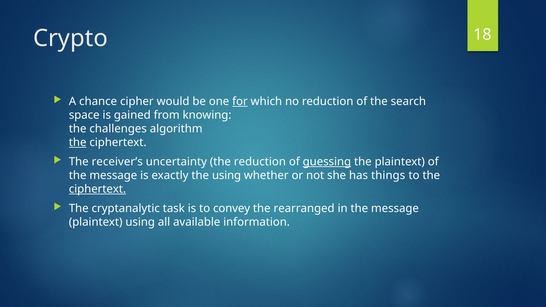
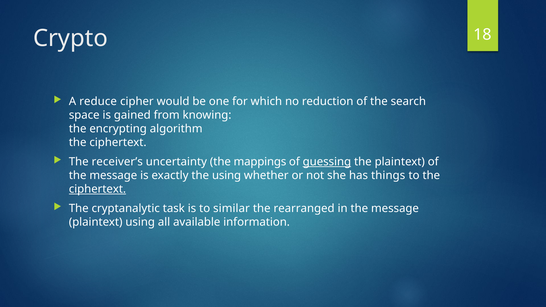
chance: chance -> reduce
for underline: present -> none
challenges: challenges -> encrypting
the at (78, 143) underline: present -> none
the reduction: reduction -> mappings
convey: convey -> similar
